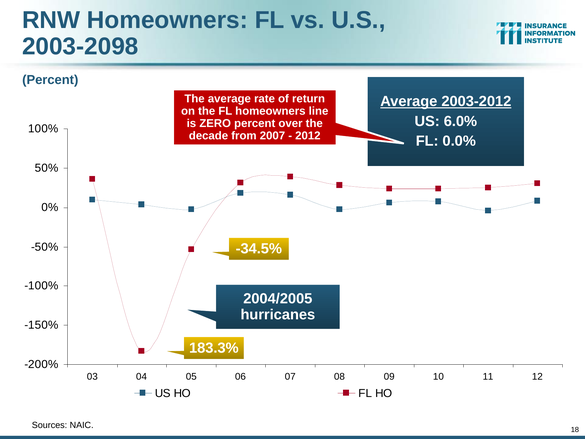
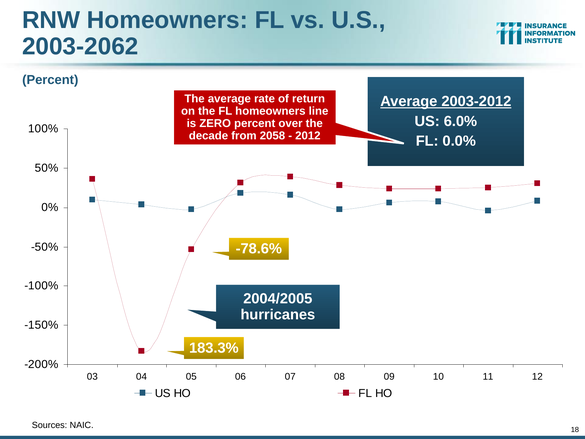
2003-2098: 2003-2098 -> 2003-2062
2007: 2007 -> 2058
-34.5%: -34.5% -> -78.6%
